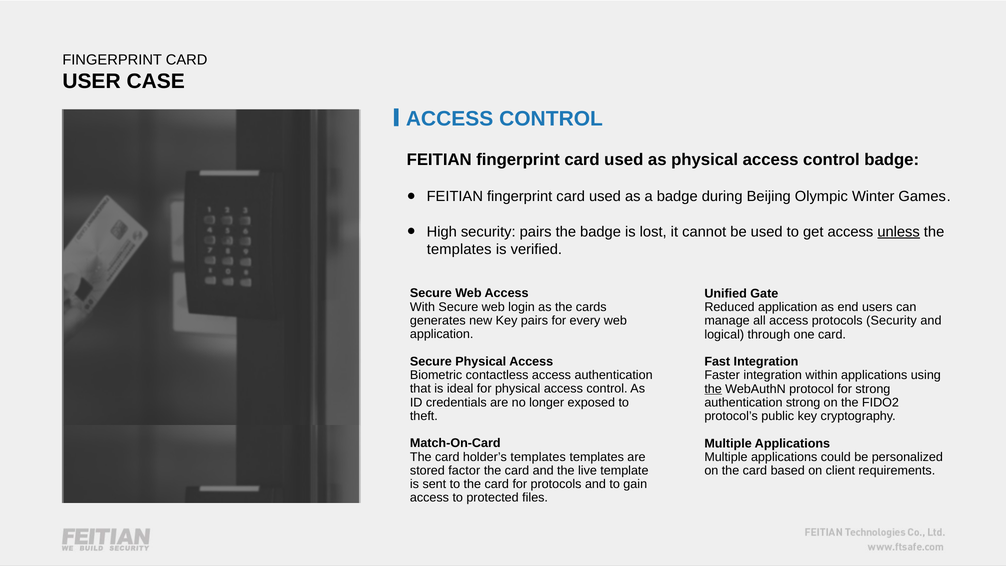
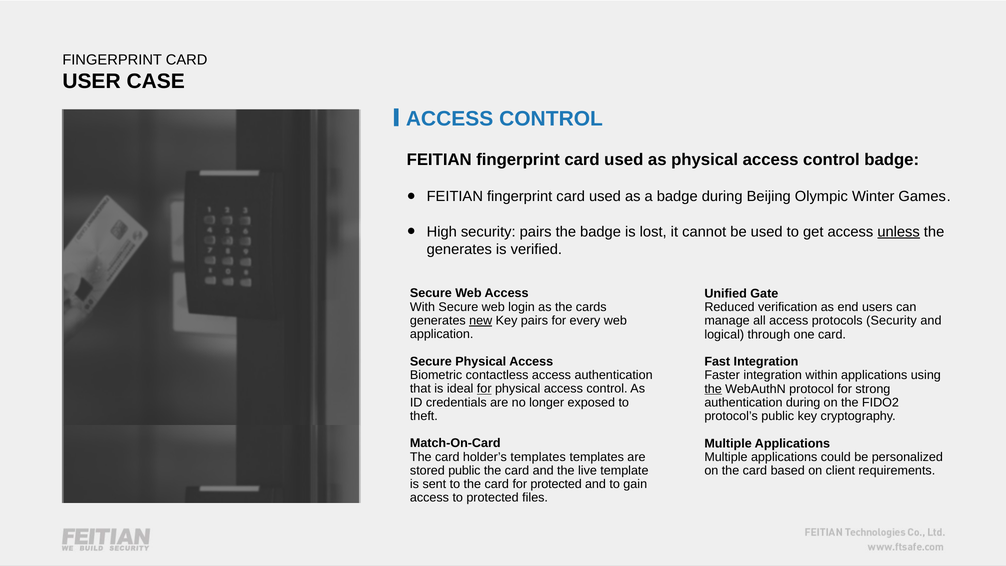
templates at (459, 249): templates -> generates
Reduced application: application -> verification
new underline: none -> present
for at (484, 389) underline: none -> present
authentication strong: strong -> during
stored factor: factor -> public
for protocols: protocols -> protected
